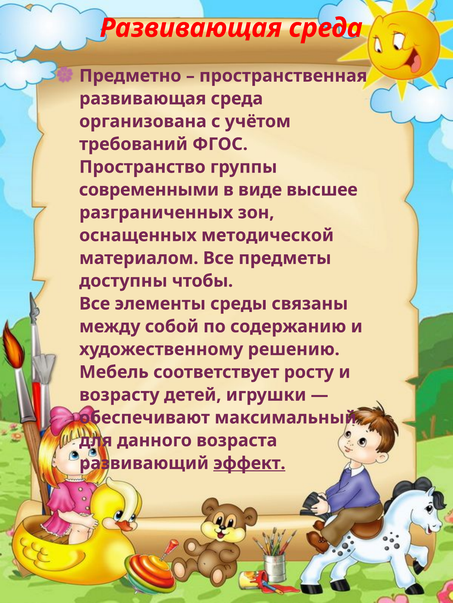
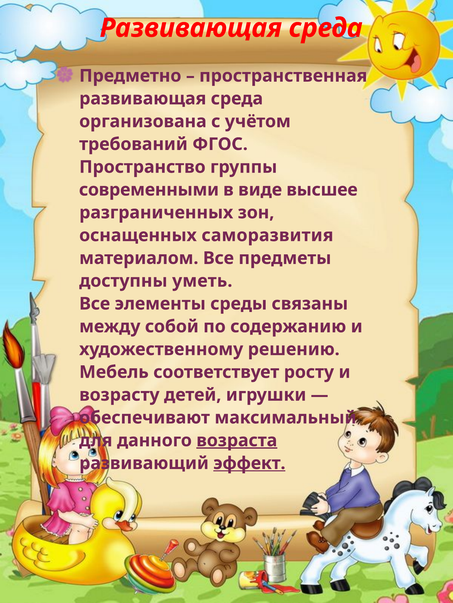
методической: методической -> саморазвития
чтобы: чтобы -> уметь
возраста underline: none -> present
